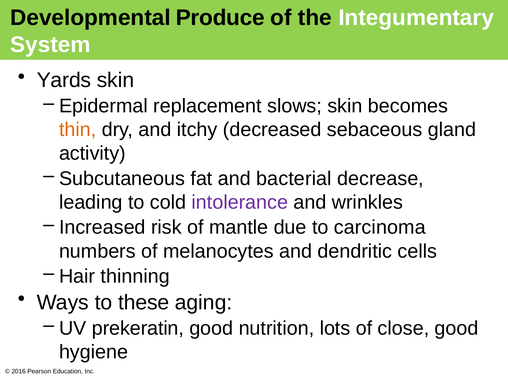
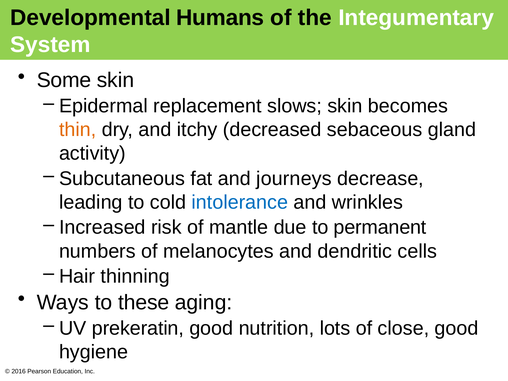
Produce: Produce -> Humans
Yards: Yards -> Some
bacterial: bacterial -> journeys
intolerance colour: purple -> blue
carcinoma: carcinoma -> permanent
